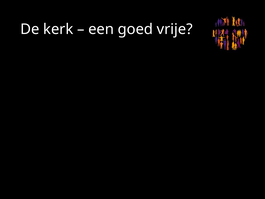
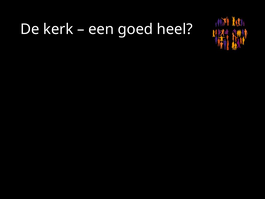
vrije: vrije -> heel
